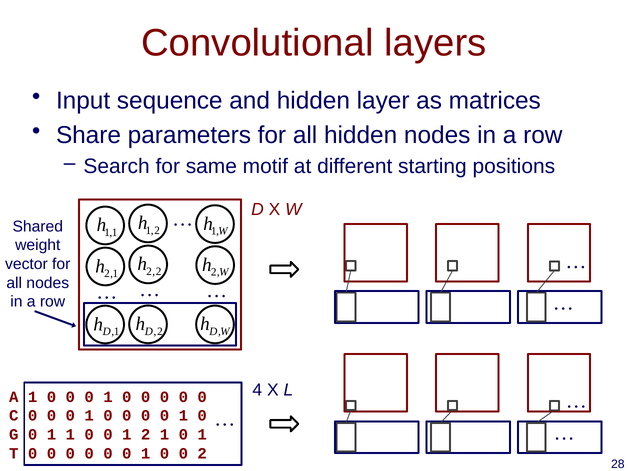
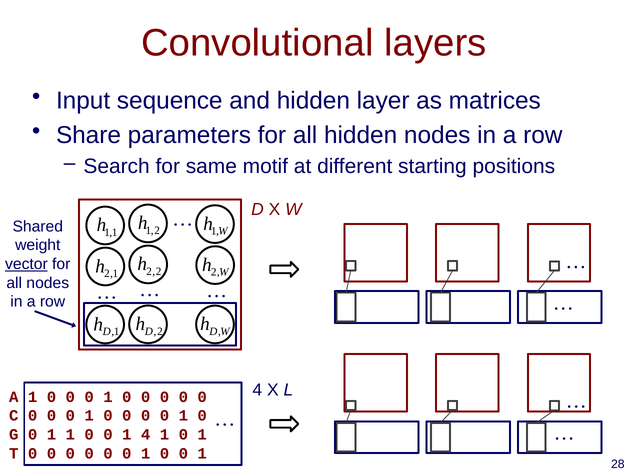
vector underline: none -> present
1 2: 2 -> 4
2 at (202, 453): 2 -> 1
